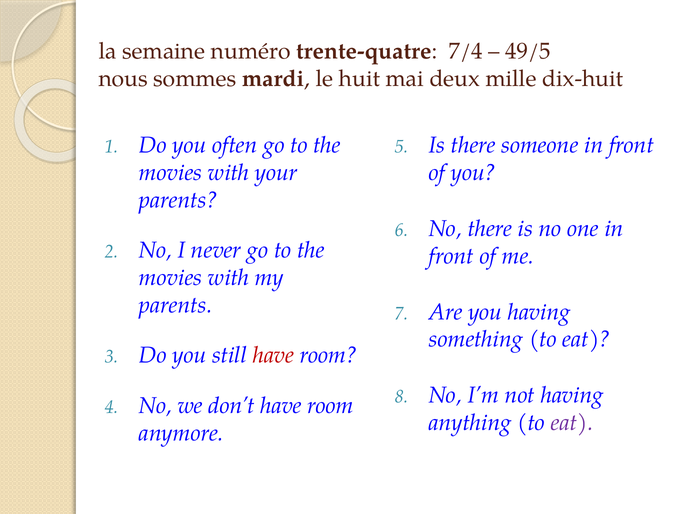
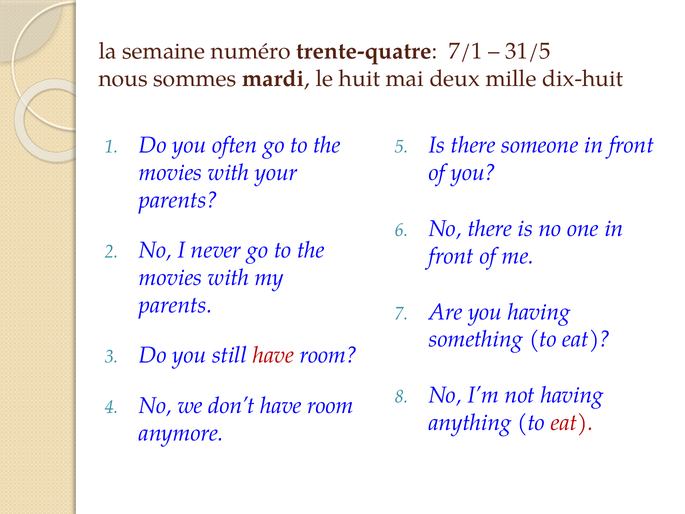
7/4: 7/4 -> 7/1
49/5: 49/5 -> 31/5
eat at (572, 423) colour: purple -> red
